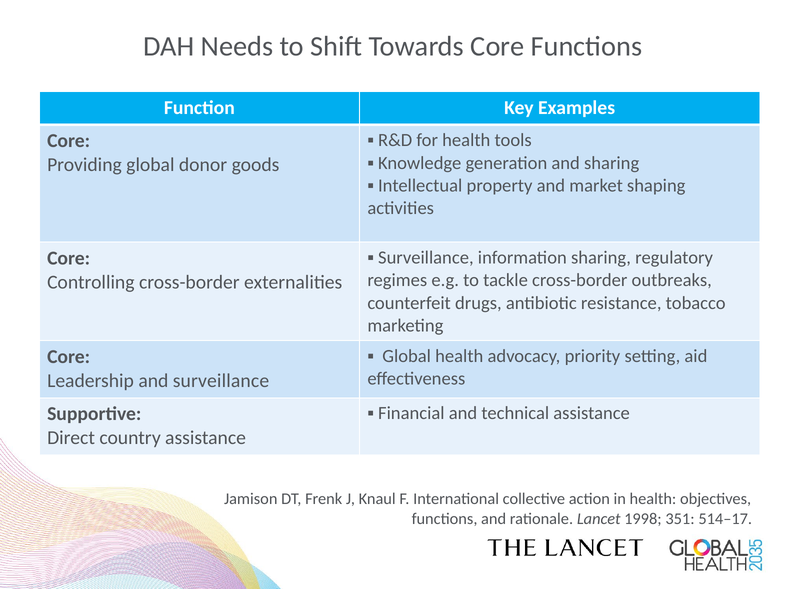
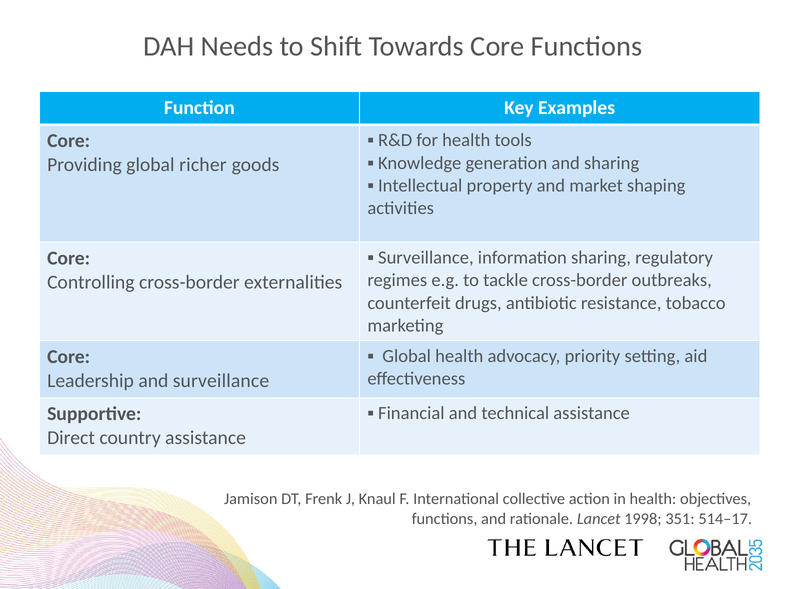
donor: donor -> richer
